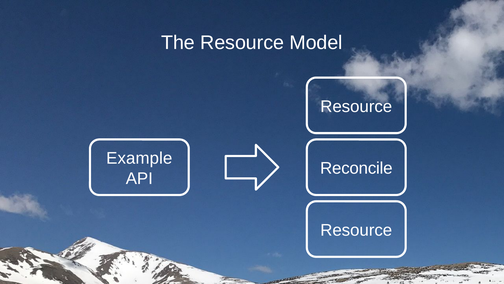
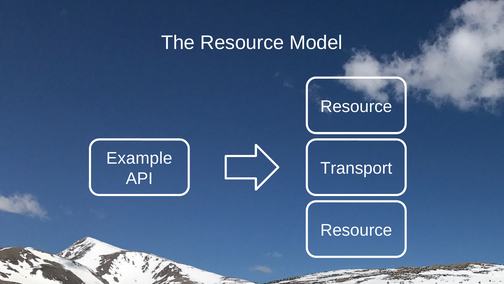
Reconcile: Reconcile -> Transport
